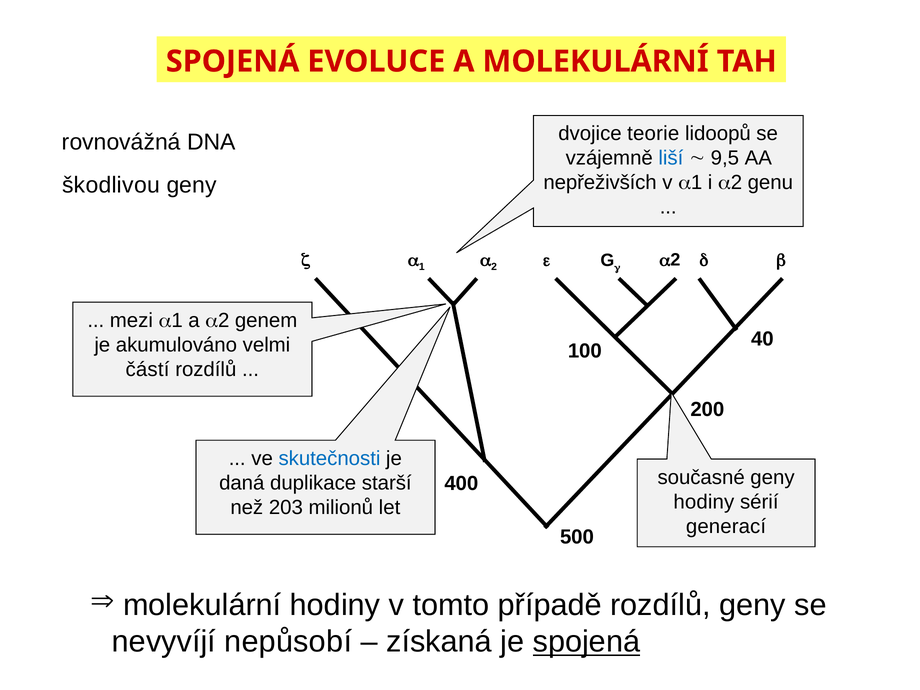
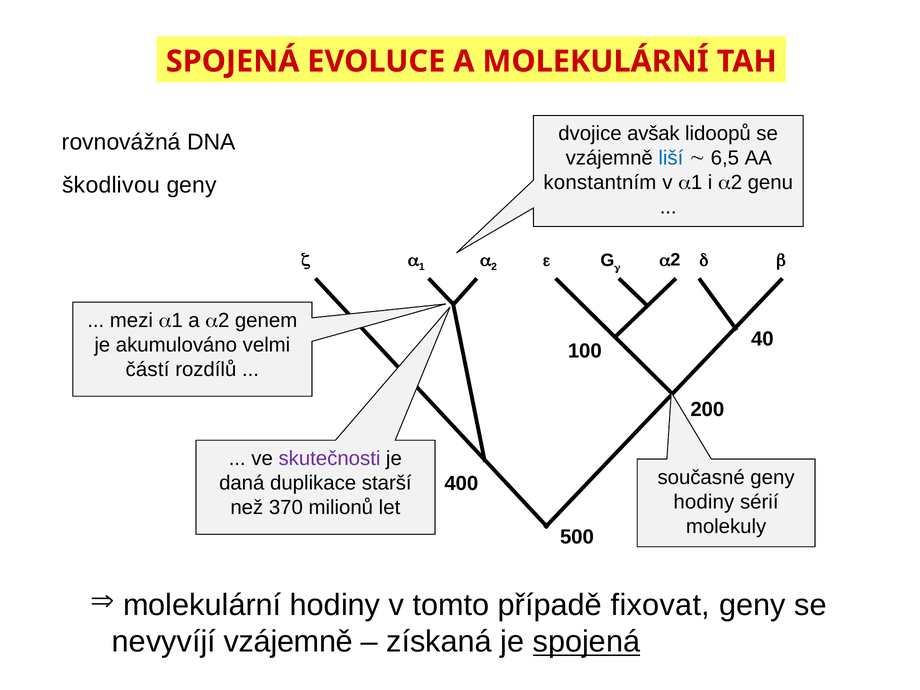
teorie: teorie -> avšak
9,5: 9,5 -> 6,5
nepřeživších: nepřeživších -> konstantním
skutečnosti colour: blue -> purple
203: 203 -> 370
generací: generací -> molekuly
případě rozdílů: rozdílů -> fixovat
nevyvíjí nepůsobí: nepůsobí -> vzájemně
